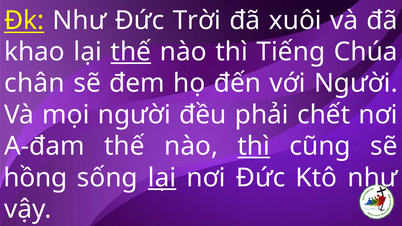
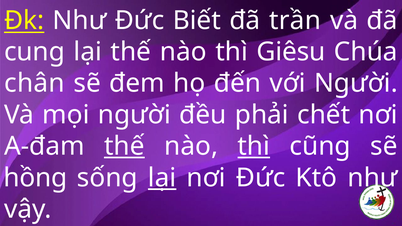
Trời: Trời -> Biết
xuôi: xuôi -> trần
khao: khao -> cung
thế at (131, 52) underline: present -> none
Tiếng: Tiếng -> Giêsu
thế at (124, 146) underline: none -> present
